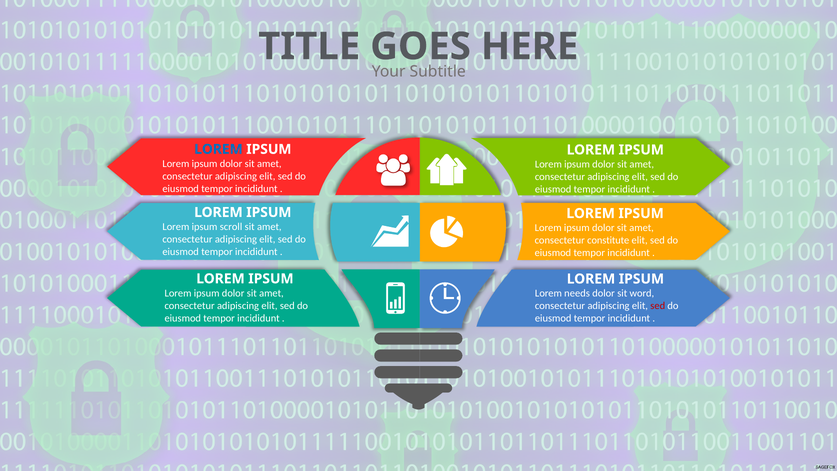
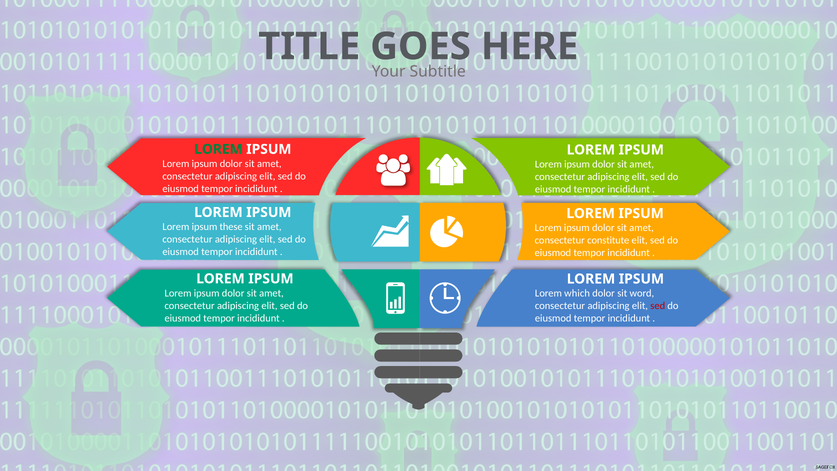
LOREM at (218, 149) colour: blue -> green
scroll: scroll -> these
needs: needs -> which
